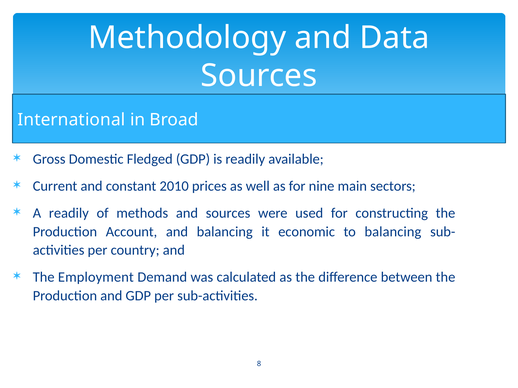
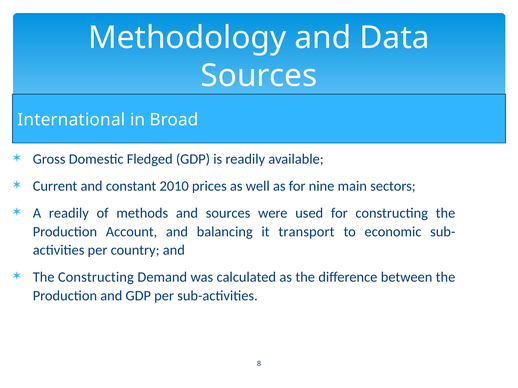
economic: economic -> transport
to balancing: balancing -> economic
The Employment: Employment -> Constructing
